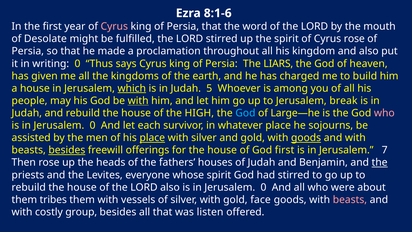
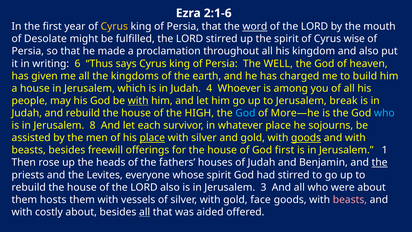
8:1-6: 8:1-6 -> 2:1-6
Cyrus at (114, 26) colour: pink -> yellow
word underline: none -> present
Cyrus rose: rose -> wise
writing 0: 0 -> 6
LIARS: LIARS -> WELL
which underline: present -> none
5: 5 -> 4
Large—he: Large—he -> More—he
who at (384, 113) colour: pink -> light blue
0 at (93, 125): 0 -> 8
besides at (67, 150) underline: present -> none
7: 7 -> 1
0 at (263, 187): 0 -> 3
tribes: tribes -> hosts
costly group: group -> about
all at (145, 212) underline: none -> present
listen: listen -> aided
